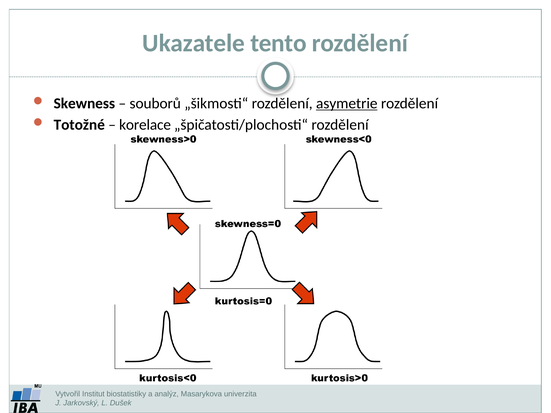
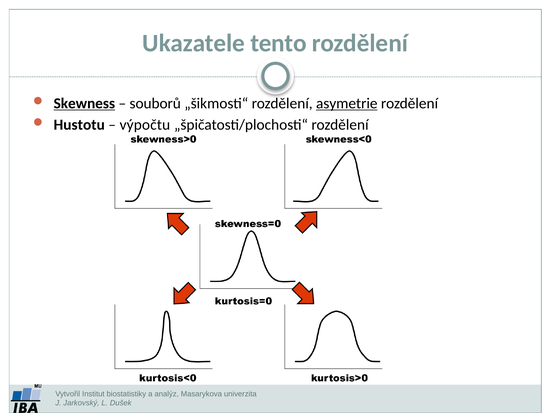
Skewness underline: none -> present
Totožné: Totožné -> Hustotu
korelace: korelace -> výpočtu
